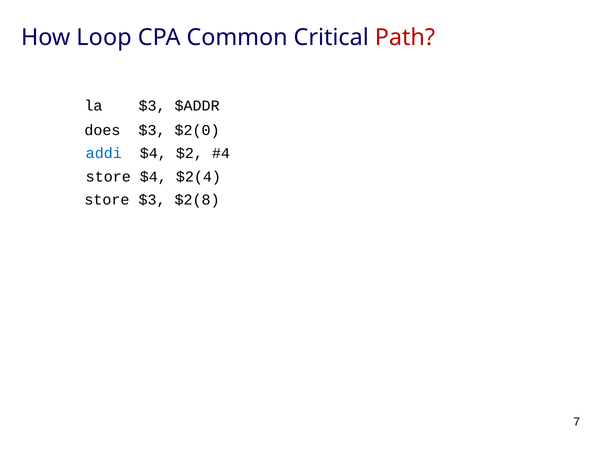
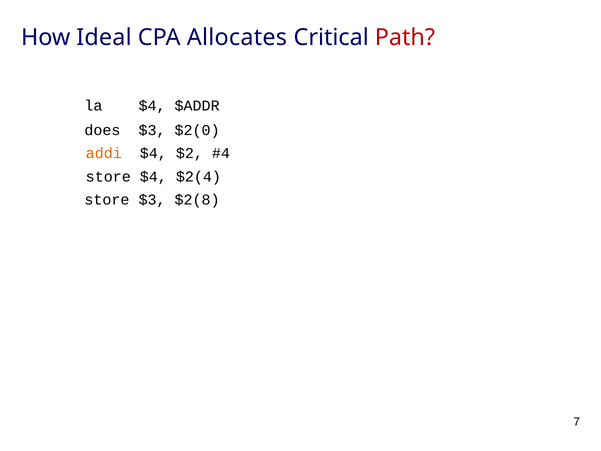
Loop: Loop -> Ideal
Common: Common -> Allocates
la $3: $3 -> $4
addi colour: blue -> orange
